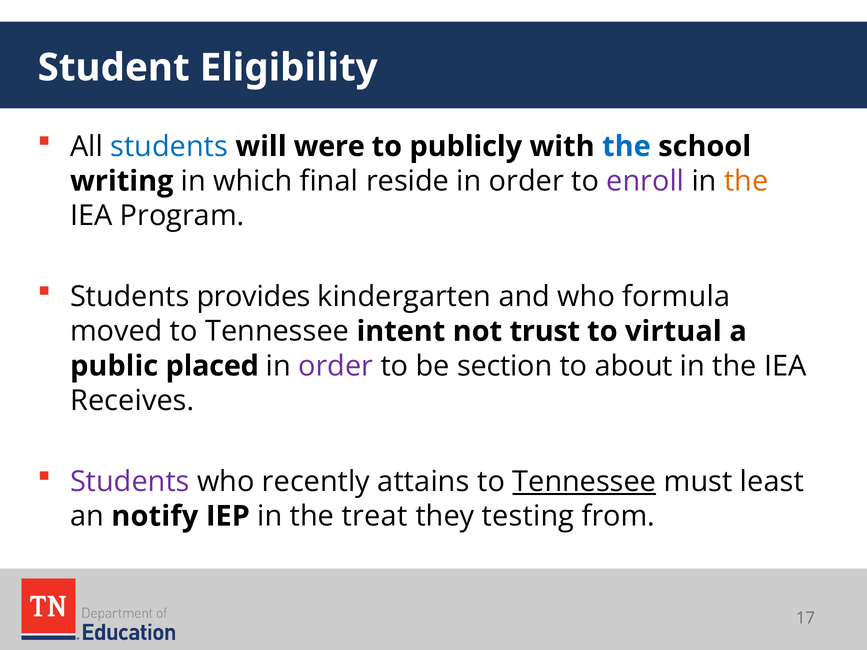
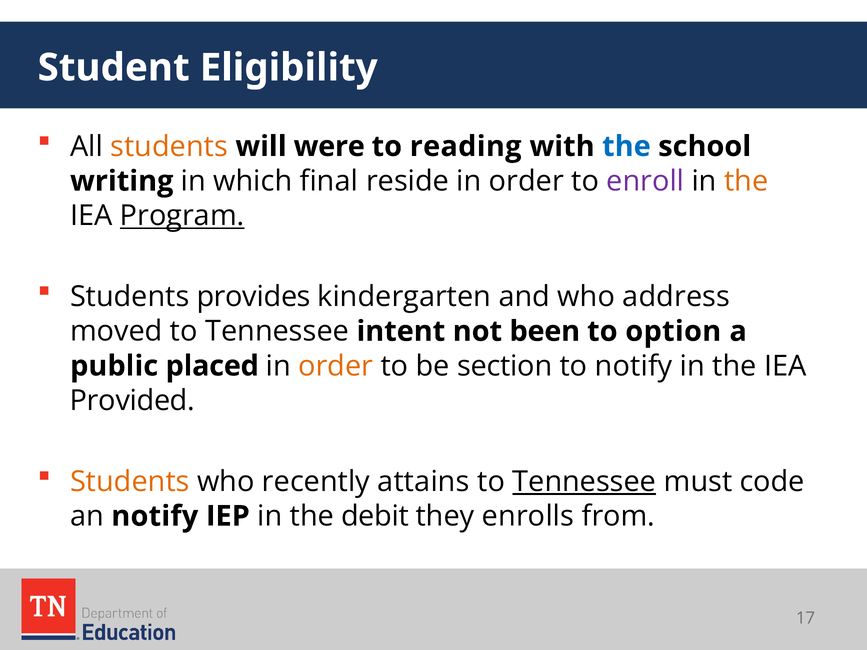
students at (169, 147) colour: blue -> orange
publicly: publicly -> reading
Program underline: none -> present
formula: formula -> address
trust: trust -> been
virtual: virtual -> option
order at (336, 366) colour: purple -> orange
to about: about -> notify
Receives: Receives -> Provided
Students at (130, 482) colour: purple -> orange
least: least -> code
treat: treat -> debit
testing: testing -> enrolls
